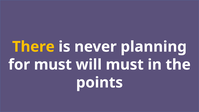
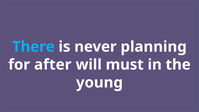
There colour: yellow -> light blue
for must: must -> after
points: points -> young
